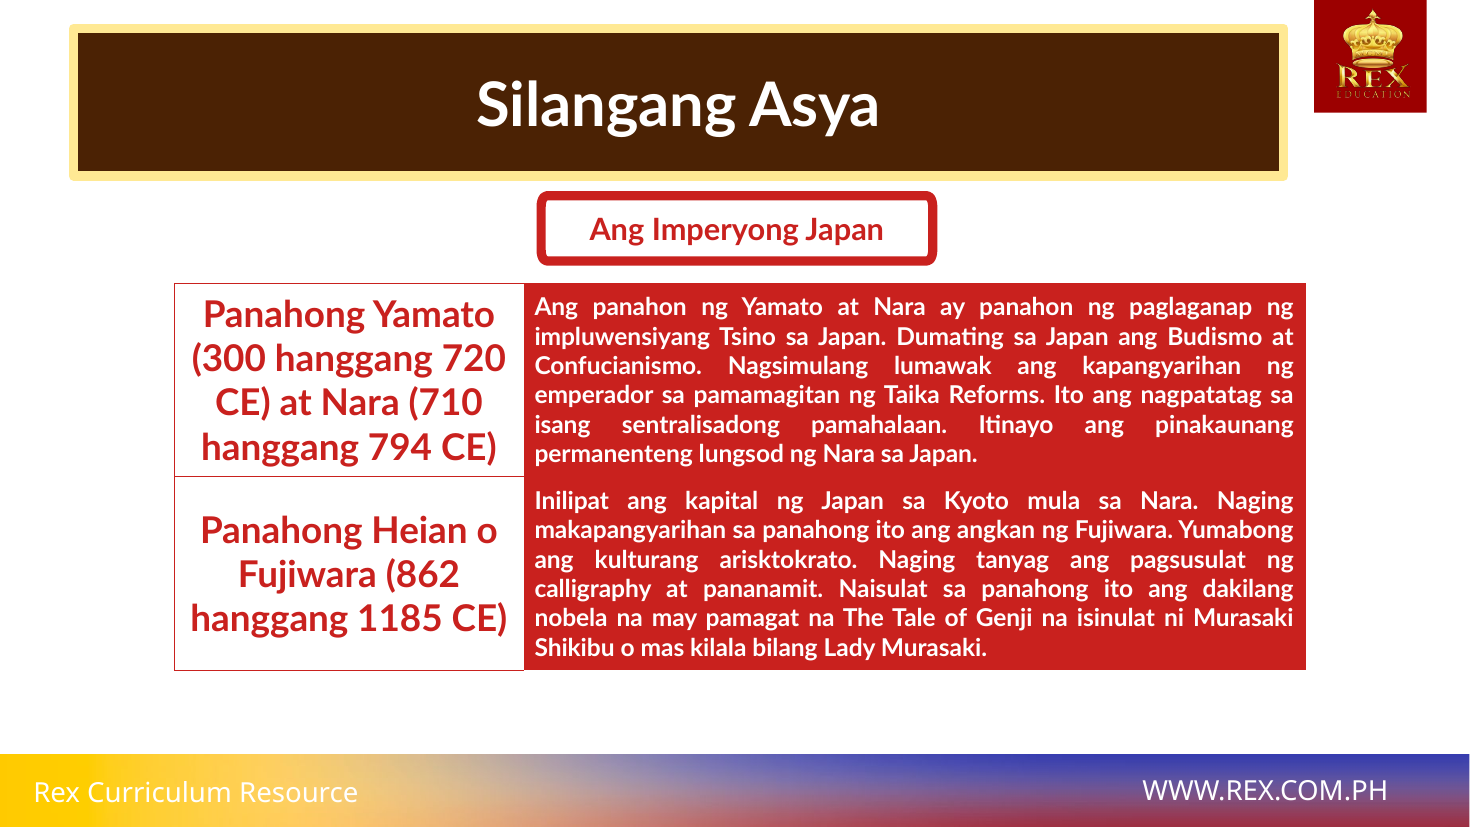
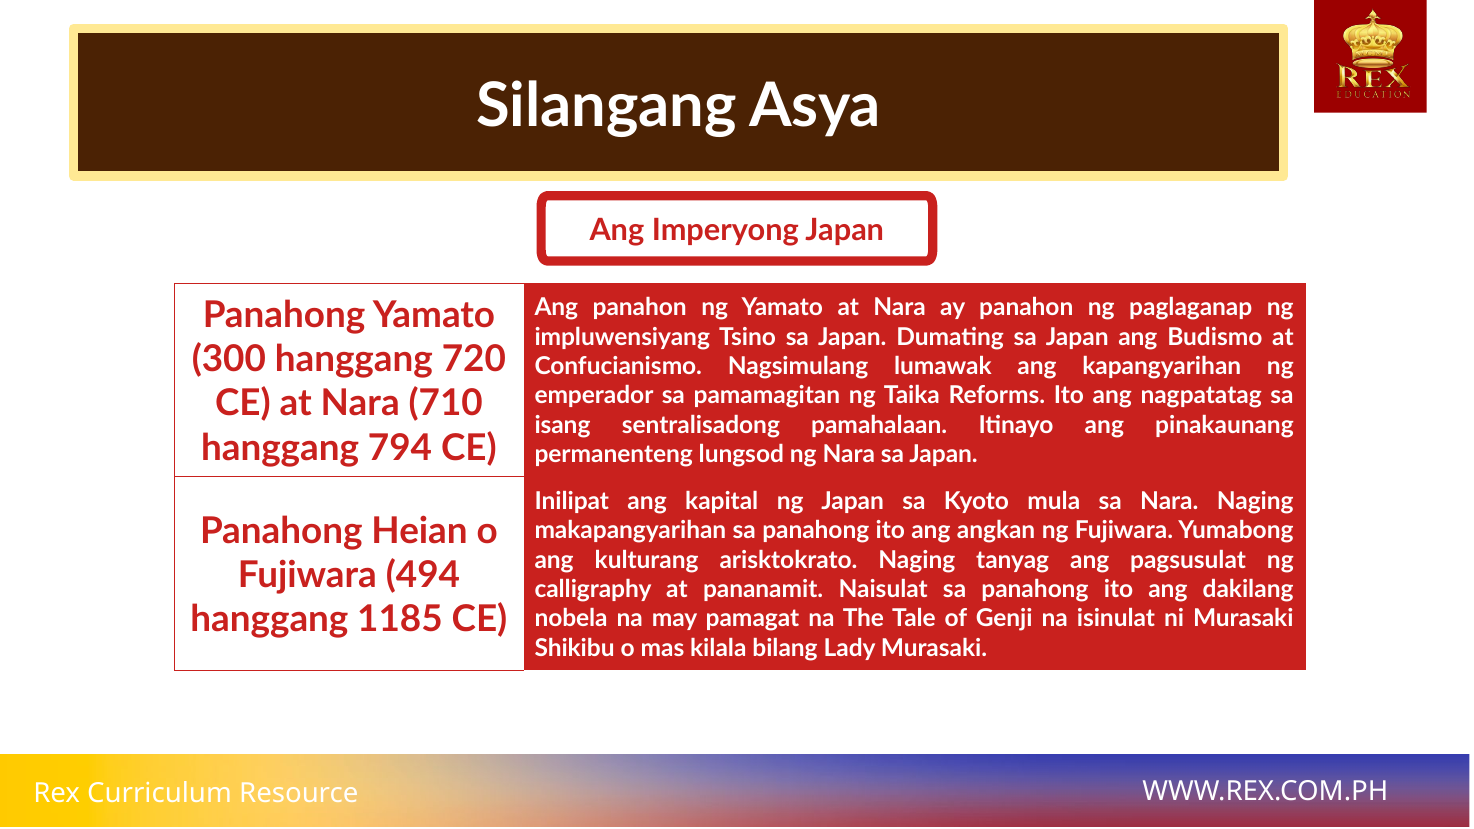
862: 862 -> 494
